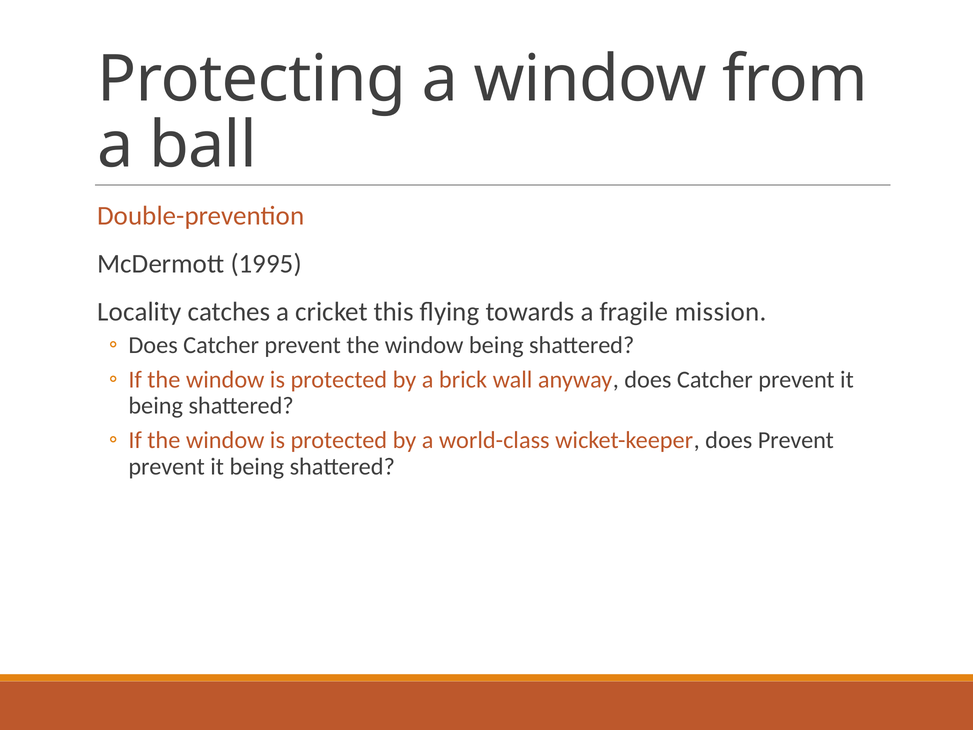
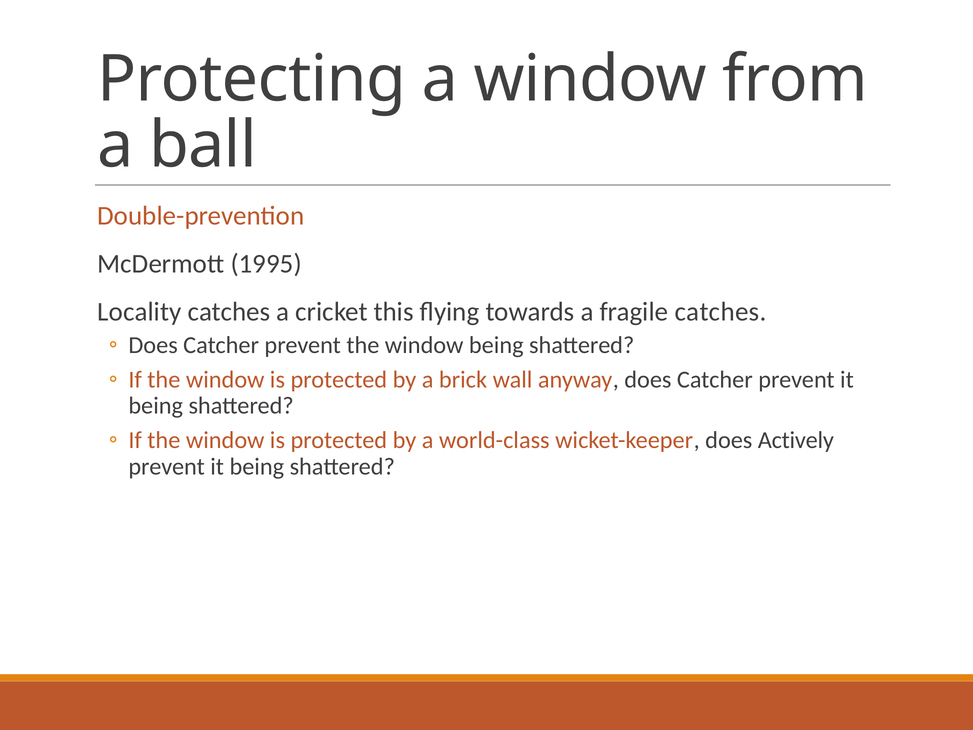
fragile mission: mission -> catches
does Prevent: Prevent -> Actively
